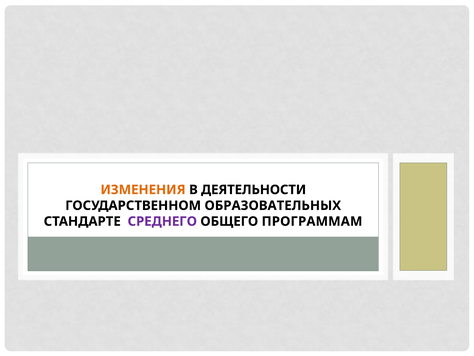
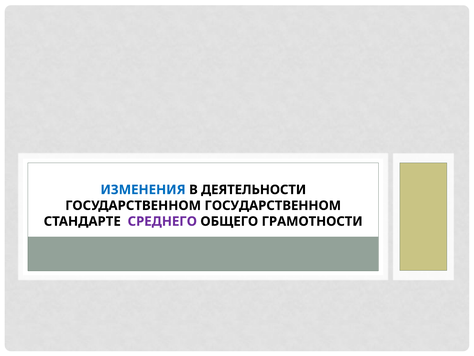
ИЗМЕНЕНИЯ colour: orange -> blue
ГОСУДАРСТВЕННОМ ОБРАЗОВАТЕЛЬНЫХ: ОБРАЗОВАТЕЛЬНЫХ -> ГОСУДАРСТВЕННОМ
ПРОГРАММАМ: ПРОГРАММАМ -> ГРАМОТНОСТИ
